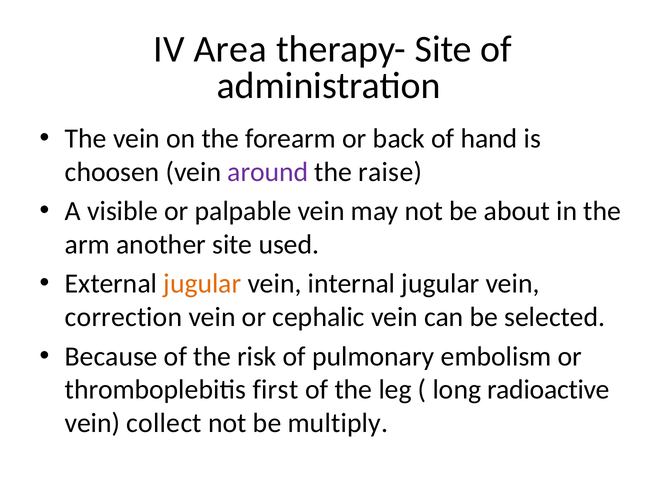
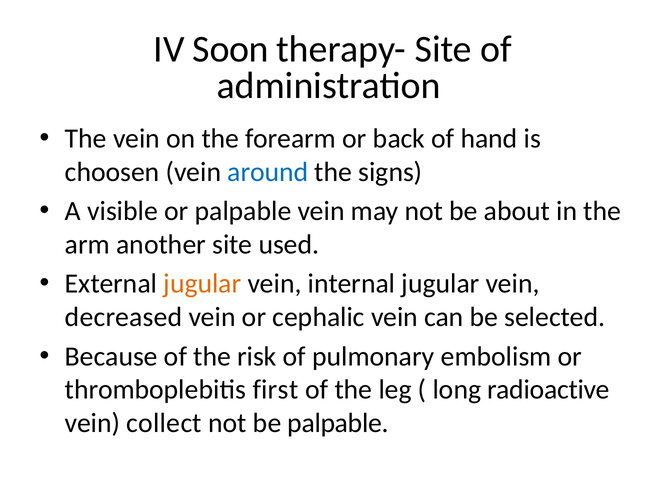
Area: Area -> Soon
around colour: purple -> blue
raise: raise -> signs
correction: correction -> decreased
be multiply: multiply -> palpable
